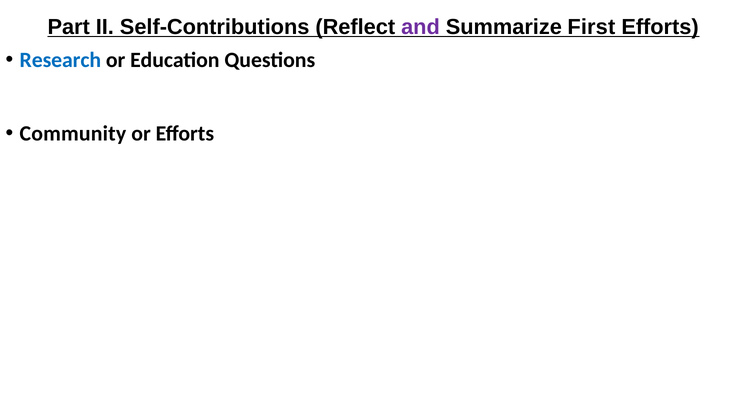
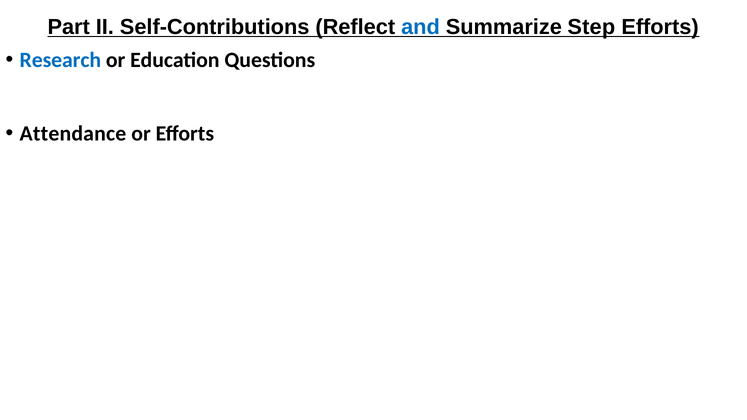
and colour: purple -> blue
First: First -> Step
Community: Community -> Attendance
